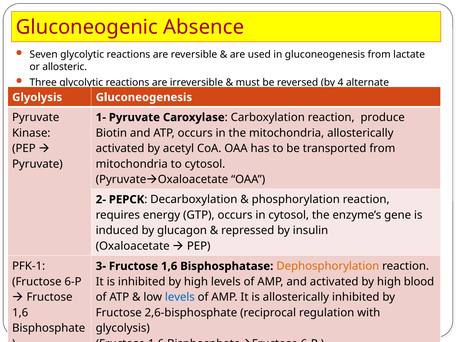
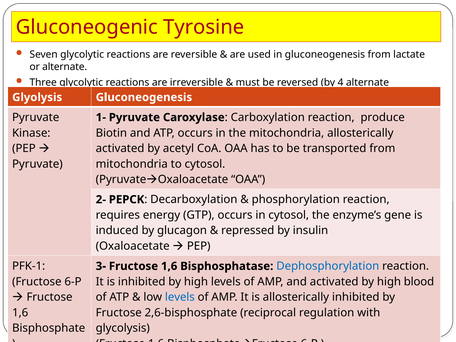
Absence: Absence -> Tyrosine
or allosteric: allosteric -> alternate
Dephosphorylation at (328, 266) colour: orange -> blue
